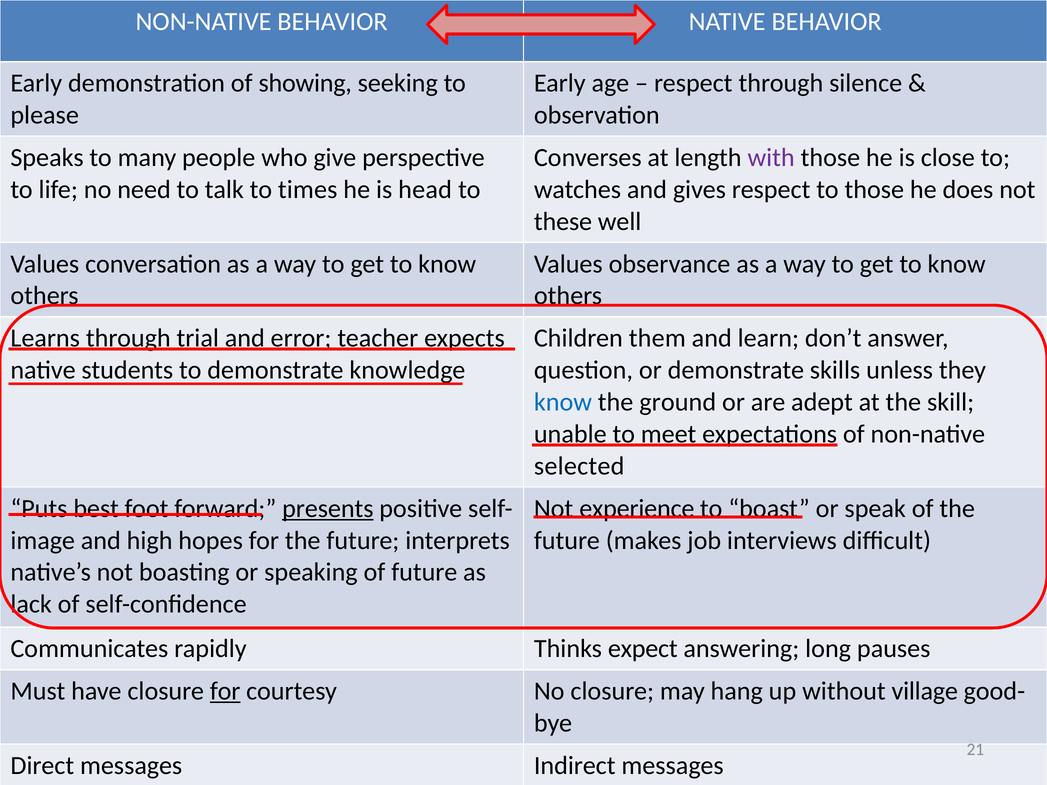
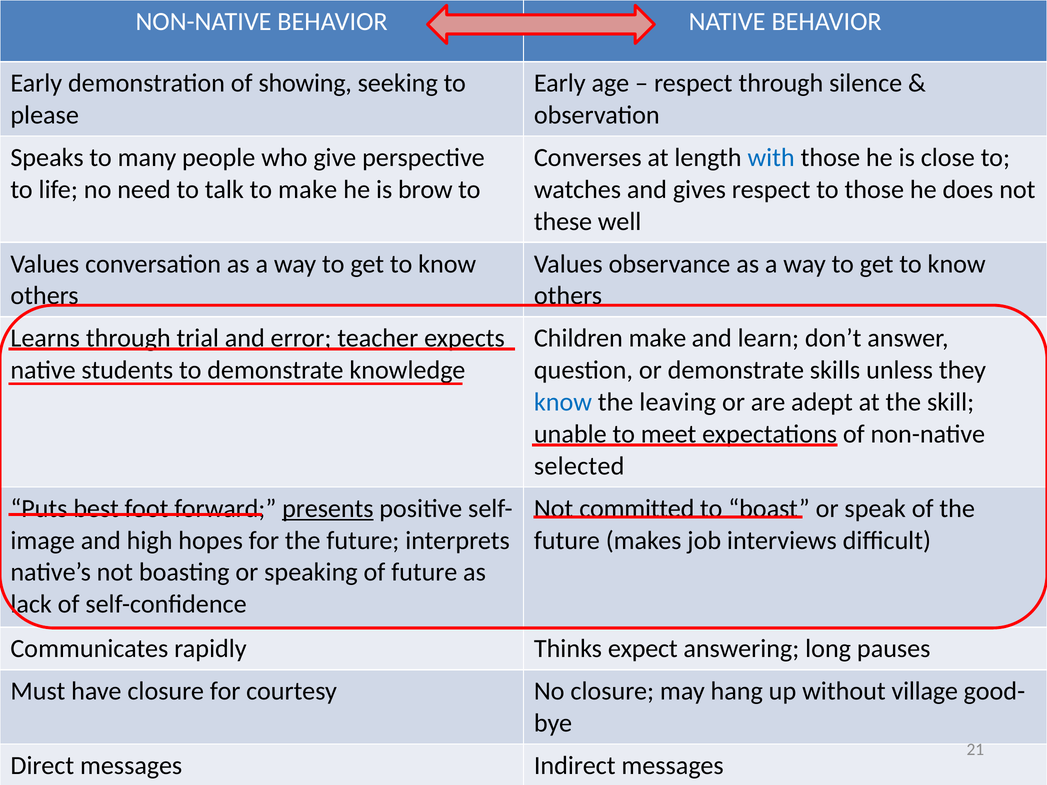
with colour: purple -> blue
to times: times -> make
head: head -> brow
Children them: them -> make
ground: ground -> leaving
experience: experience -> committed
for at (225, 691) underline: present -> none
